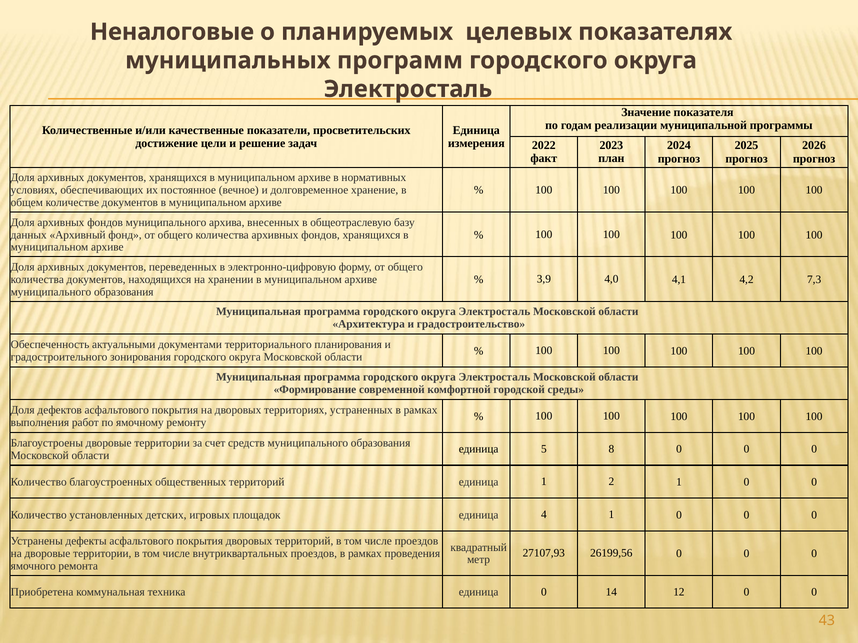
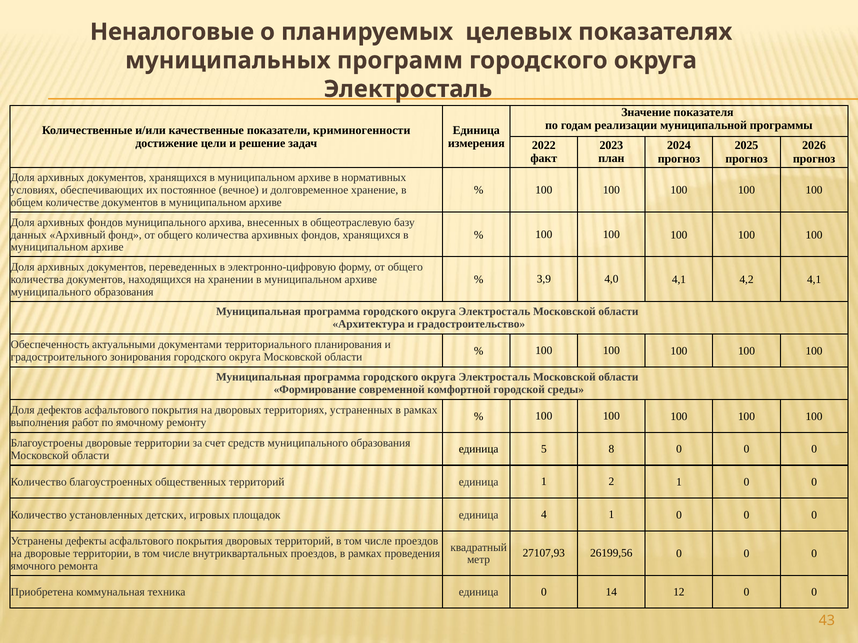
просветительских: просветительских -> криминогенности
4,2 7,3: 7,3 -> 4,1
